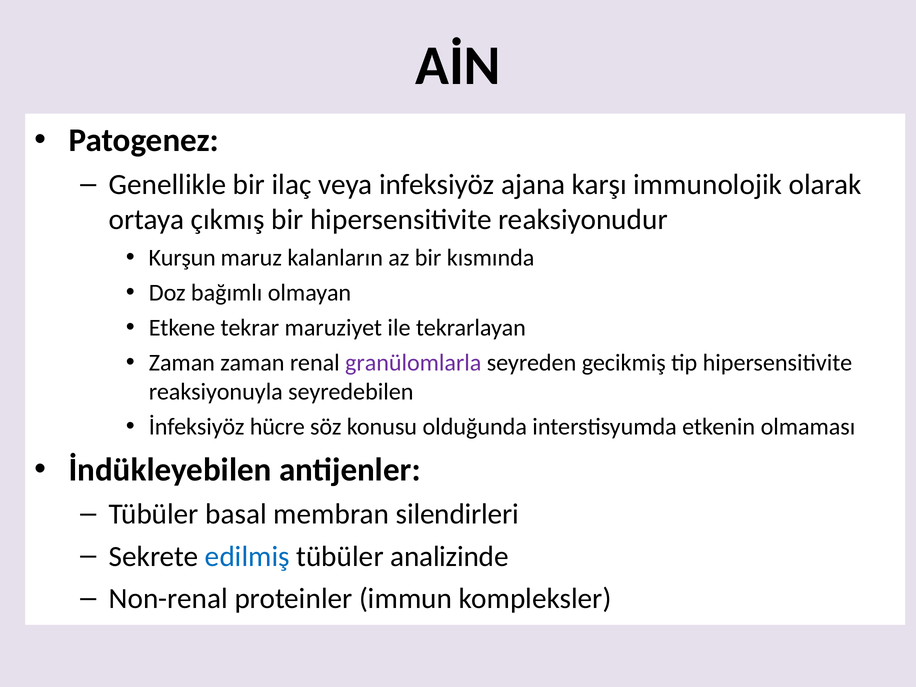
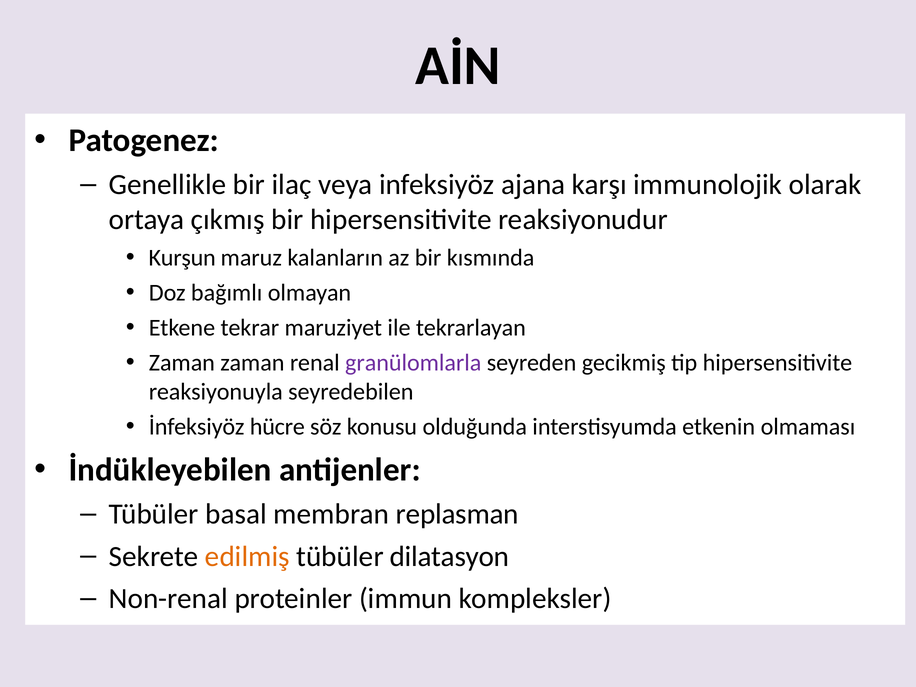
silendirleri: silendirleri -> replasman
edilmiş colour: blue -> orange
analizinde: analizinde -> dilatasyon
